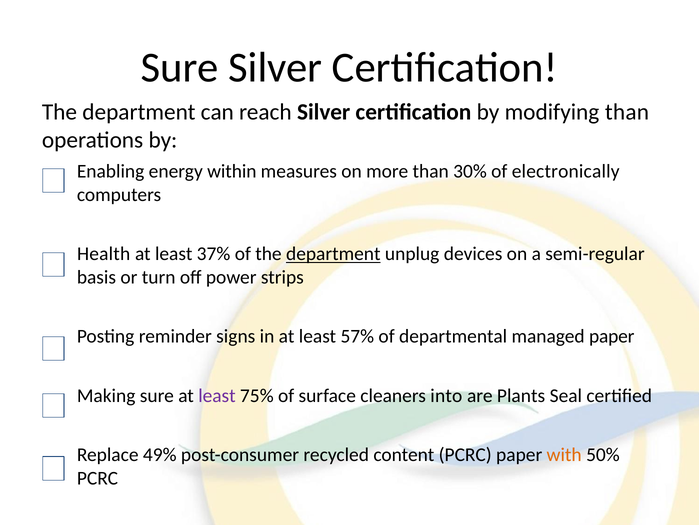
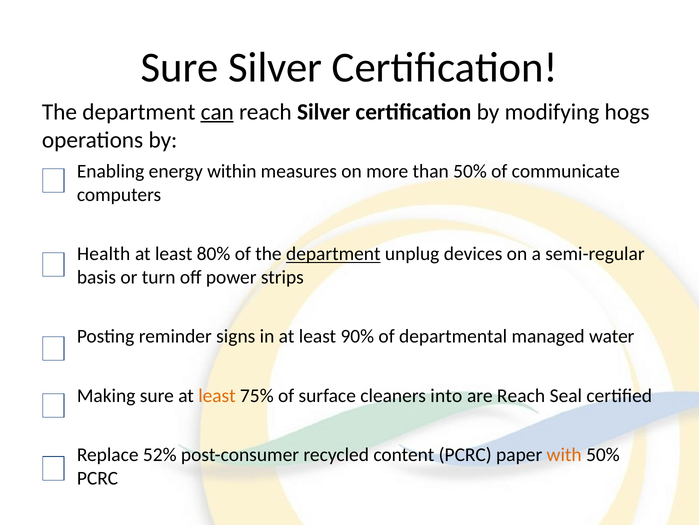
can underline: none -> present
modifying than: than -> hogs
than 30%: 30% -> 50%
electronically: electronically -> communicate
37%: 37% -> 80%
57%: 57% -> 90%
managed paper: paper -> water
least at (217, 395) colour: purple -> orange
are Plants: Plants -> Reach
49%: 49% -> 52%
